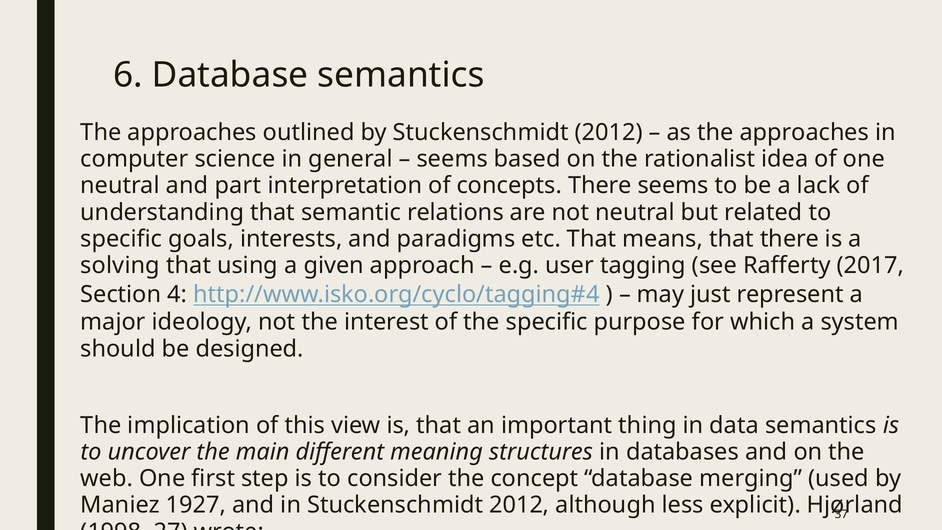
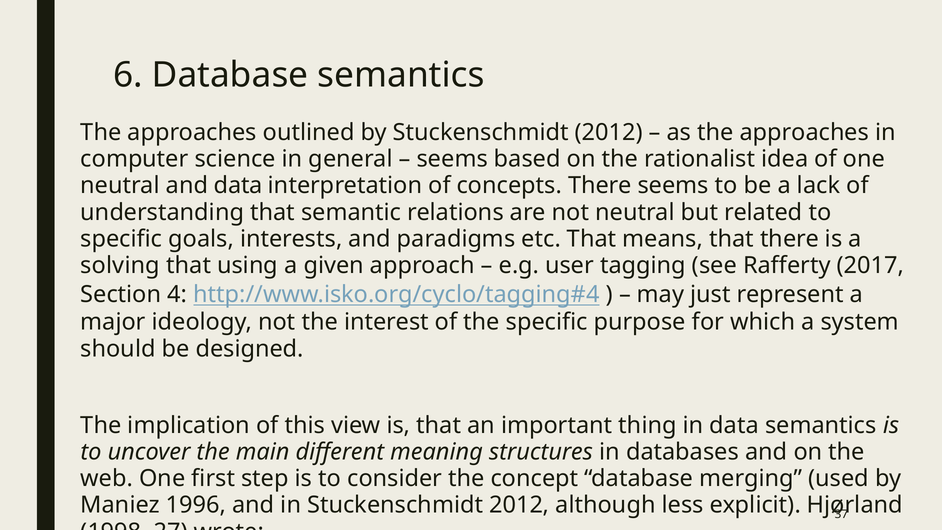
and part: part -> data
1927: 1927 -> 1996
